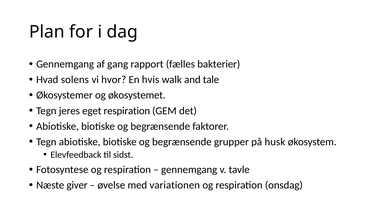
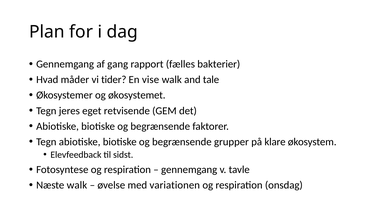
solens: solens -> måder
hvor: hvor -> tider
hvis: hvis -> vise
eget respiration: respiration -> retvisende
husk: husk -> klare
Næste giver: giver -> walk
